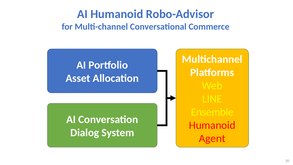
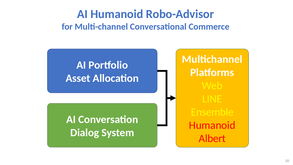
Agent: Agent -> Albert
